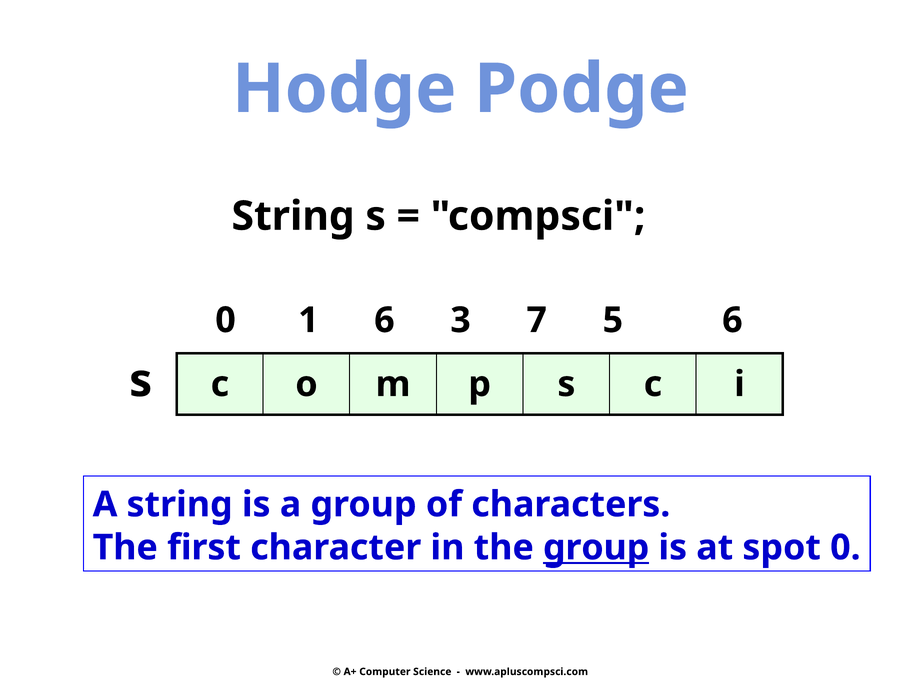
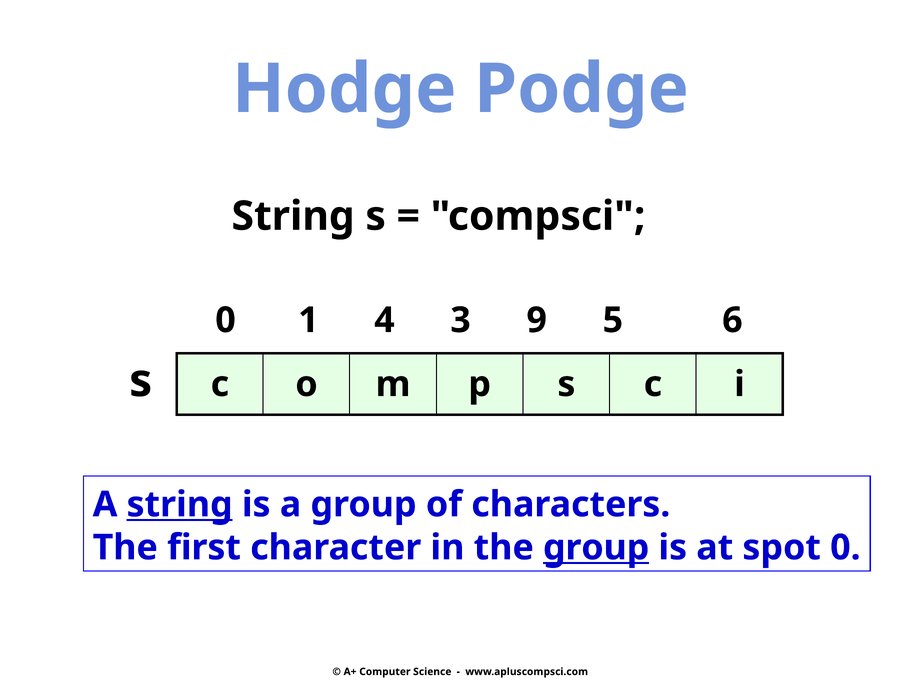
1 6: 6 -> 4
7: 7 -> 9
string at (180, 504) underline: none -> present
